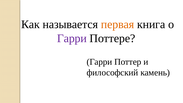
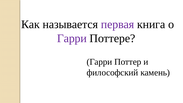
первая colour: orange -> purple
